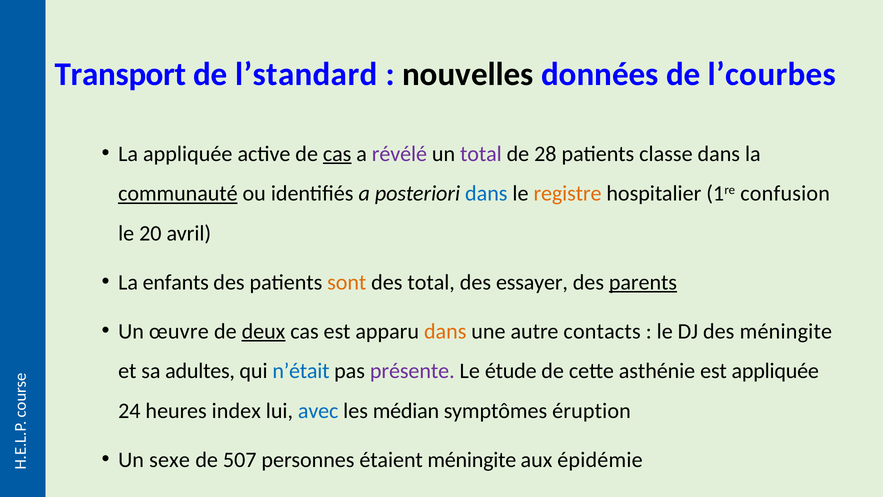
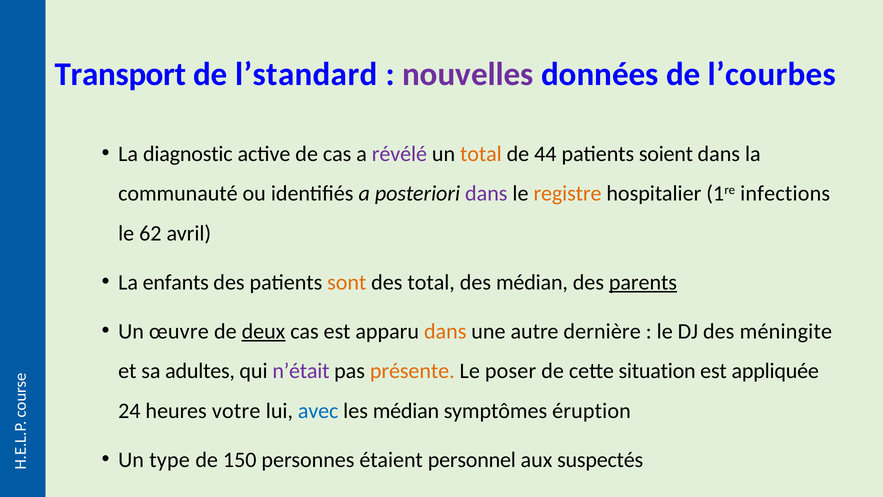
nouvelles colour: black -> purple
La appliquée: appliquée -> diagnostic
cas at (337, 154) underline: present -> none
total at (481, 154) colour: purple -> orange
28: 28 -> 44
classe: classe -> soient
communauté underline: present -> none
dans at (486, 194) colour: blue -> purple
confusion: confusion -> infections
20: 20 -> 62
des essayer: essayer -> médian
contacts: contacts -> dernière
n’était colour: blue -> purple
présente colour: purple -> orange
étude: étude -> poser
asthénie: asthénie -> situation
index: index -> votre
sexe: sexe -> type
507: 507 -> 150
étaient méningite: méningite -> personnel
épidémie: épidémie -> suspectés
